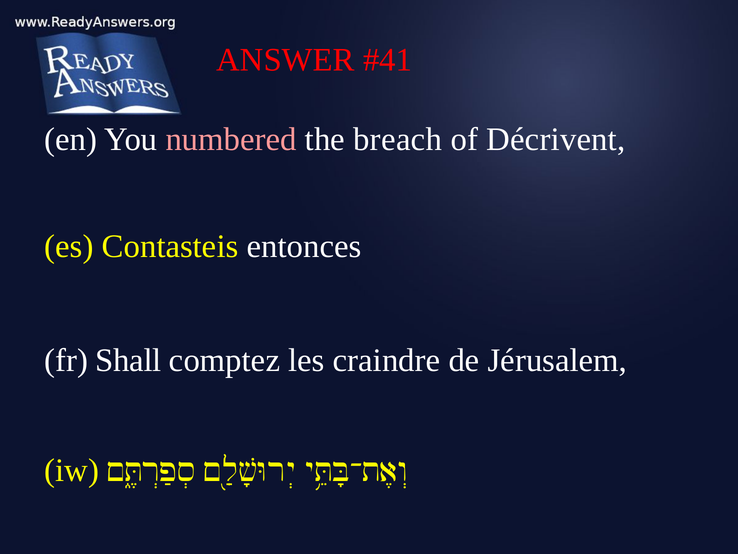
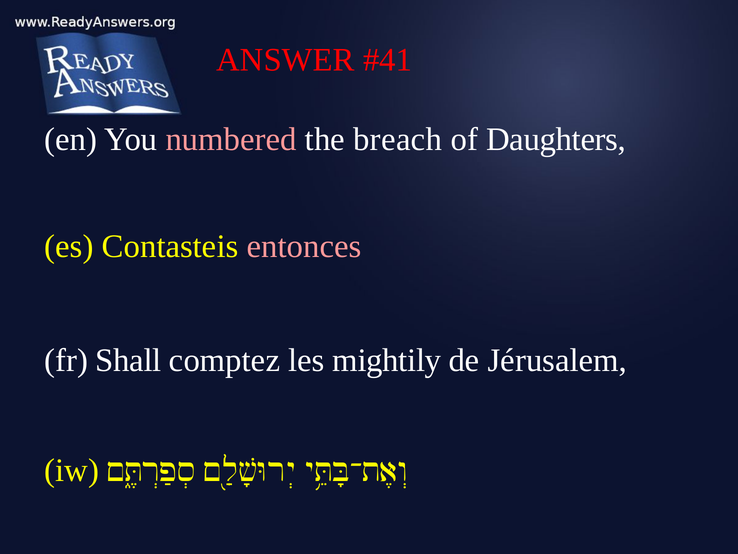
Décrivent: Décrivent -> Daughters
entonces colour: white -> pink
craindre: craindre -> mightily
